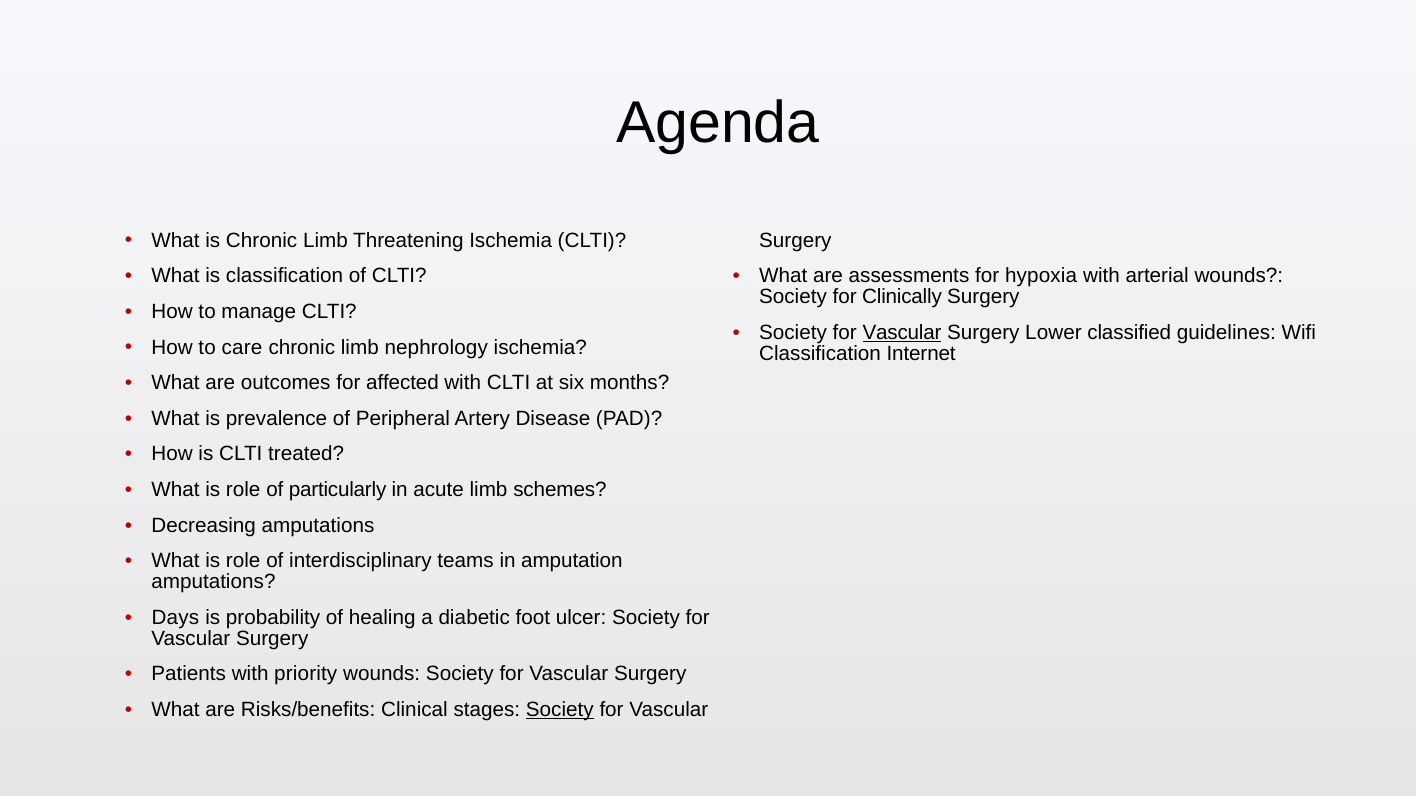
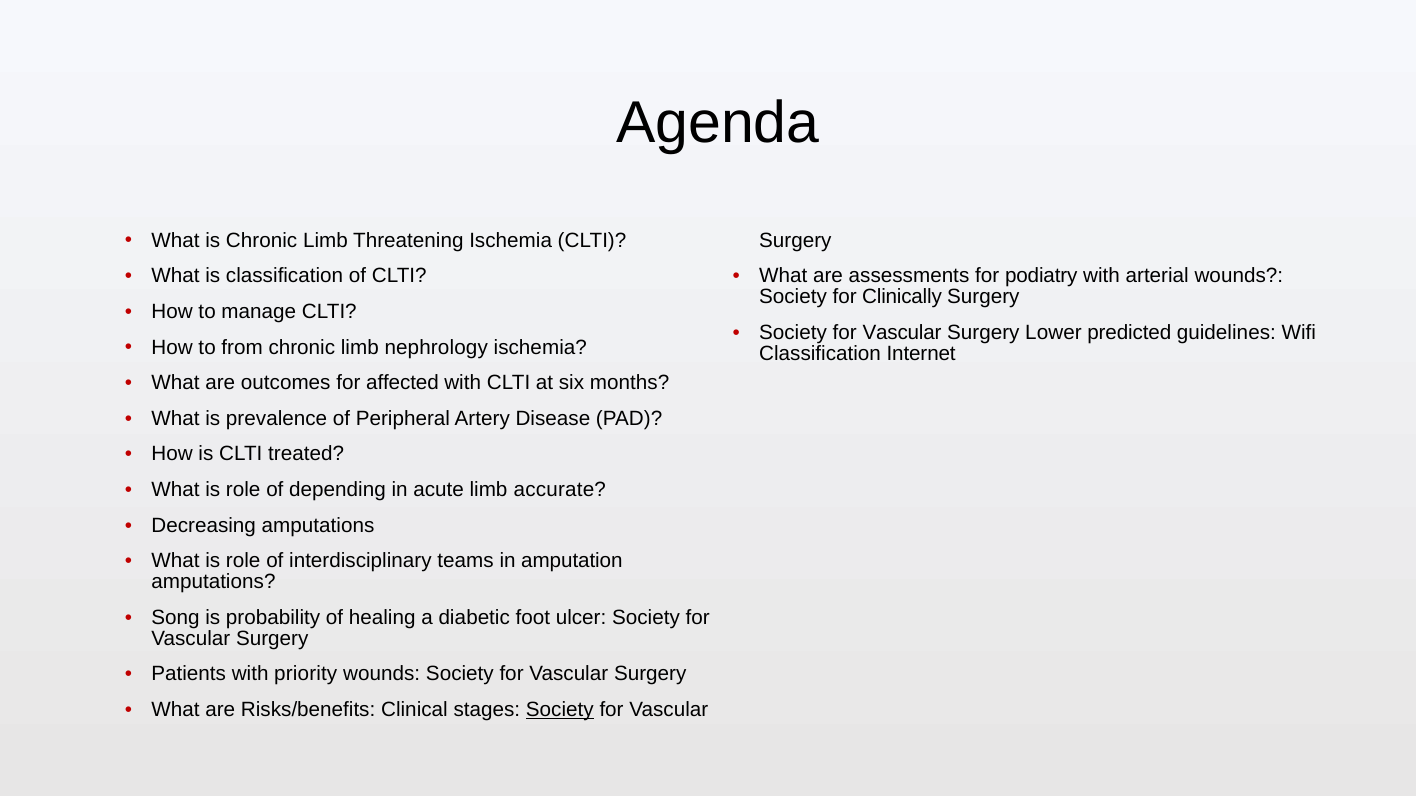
hypoxia: hypoxia -> podiatry
Vascular at (902, 333) underline: present -> none
classified: classified -> predicted
care: care -> from
particularly: particularly -> depending
schemes: schemes -> accurate
Days: Days -> Song
